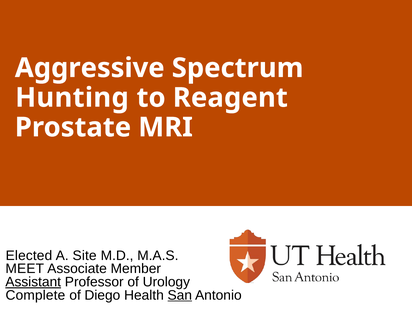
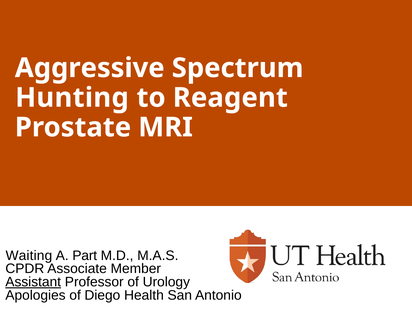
Elected: Elected -> Waiting
Site: Site -> Part
MEET: MEET -> CPDR
Complete: Complete -> Apologies
San underline: present -> none
